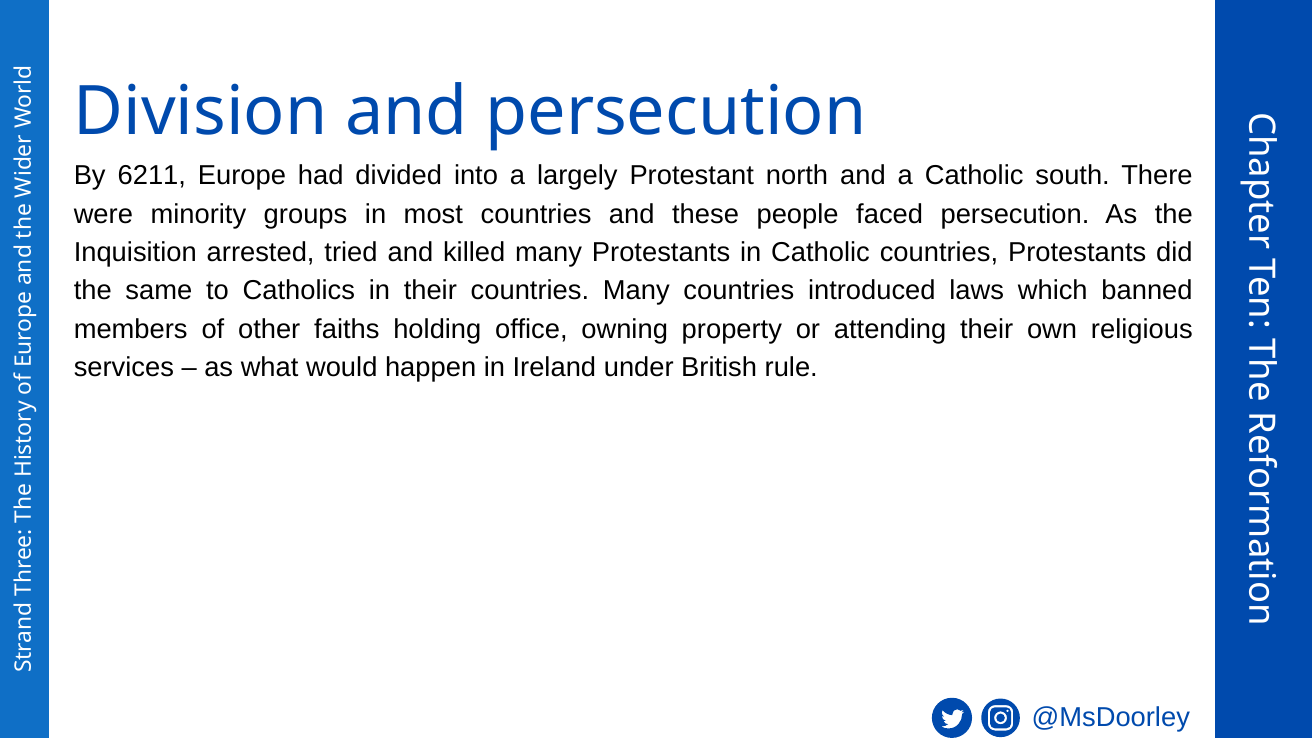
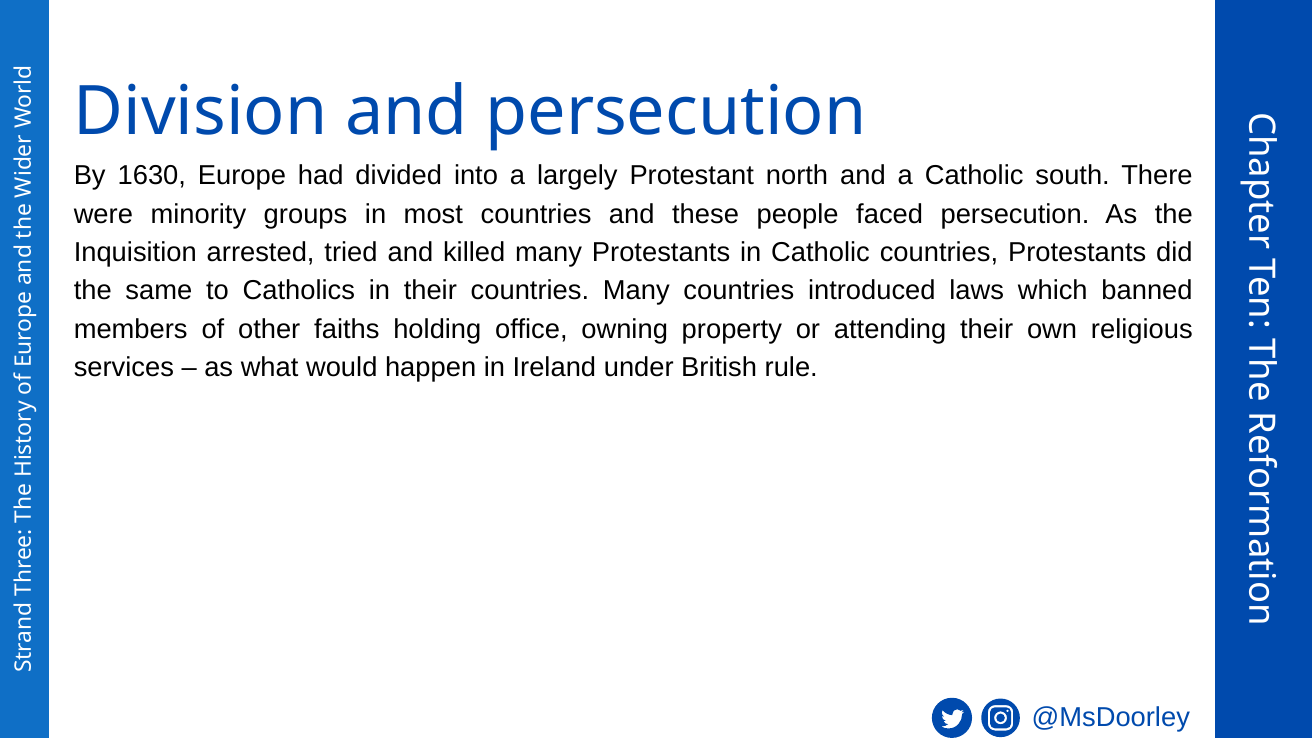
6211: 6211 -> 1630
